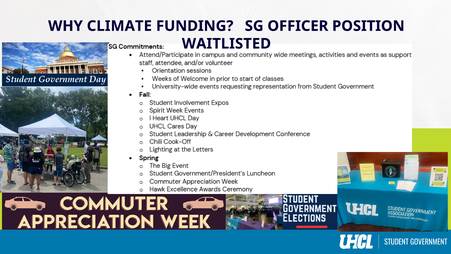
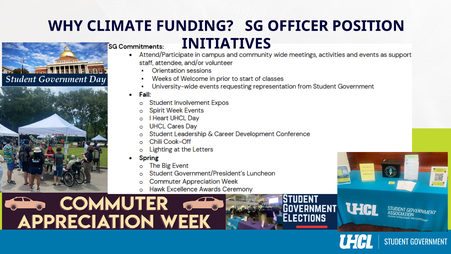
WAITLISTED: WAITLISTED -> INITIATIVES
